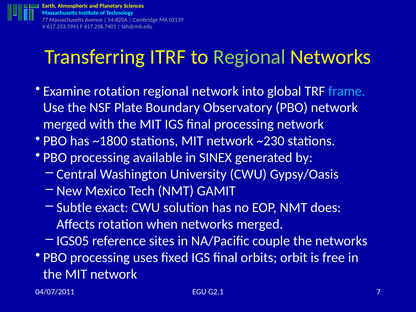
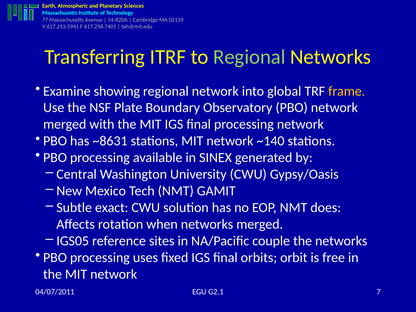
Examine rotation: rotation -> showing
frame colour: light blue -> yellow
~1800: ~1800 -> ~8631
~230: ~230 -> ~140
